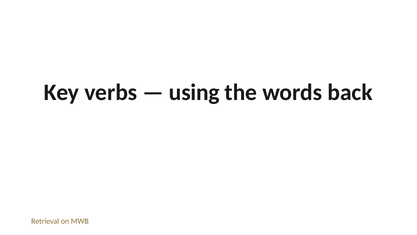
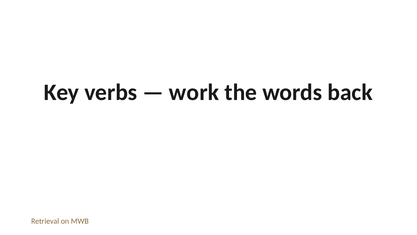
using: using -> work
